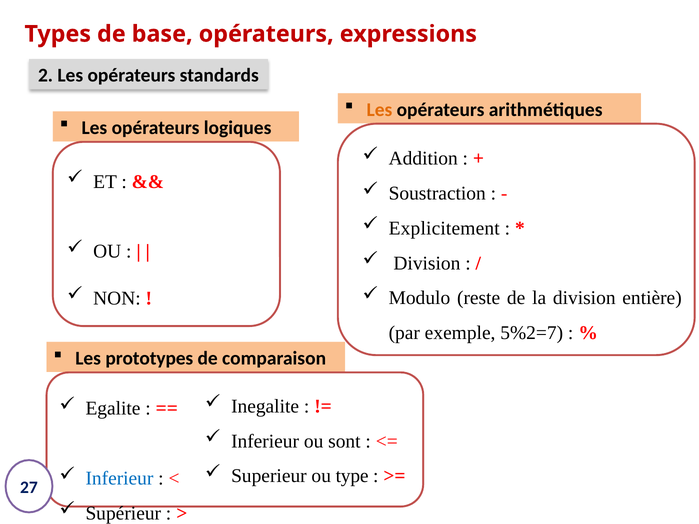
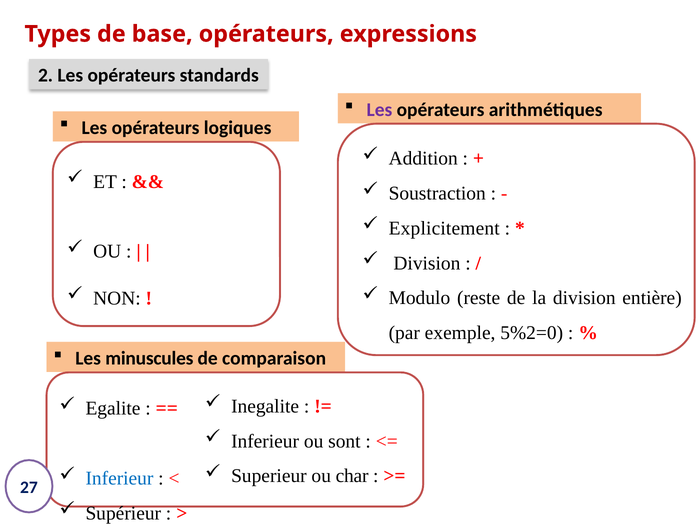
Les at (379, 110) colour: orange -> purple
5%2=7: 5%2=7 -> 5%2=0
prototypes: prototypes -> minuscules
type: type -> char
